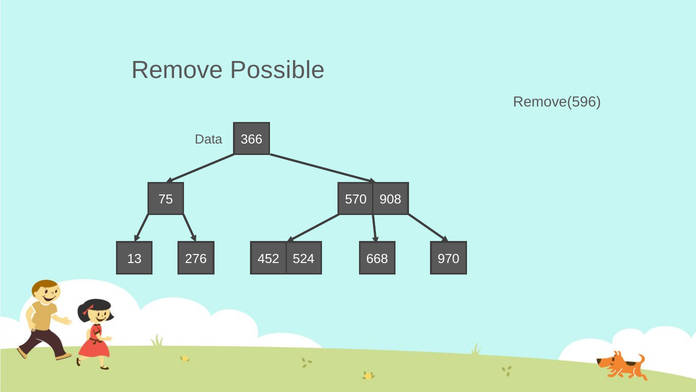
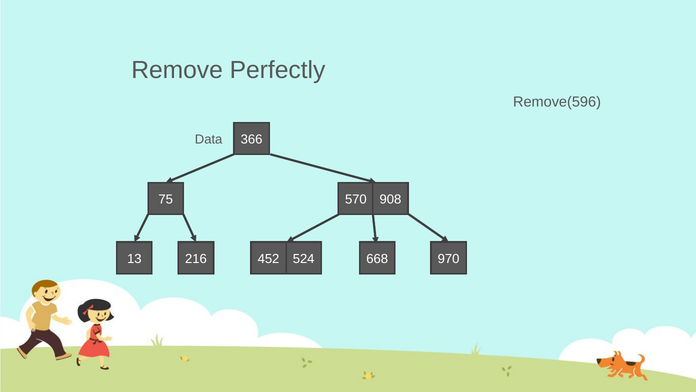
Possible: Possible -> Perfectly
276: 276 -> 216
